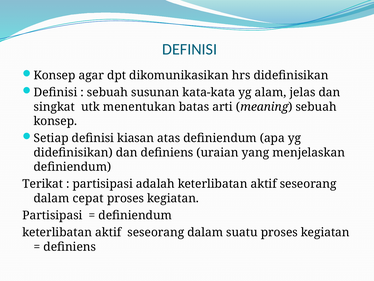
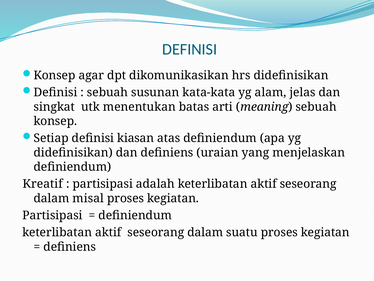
Terikat: Terikat -> Kreatif
cepat: cepat -> misal
